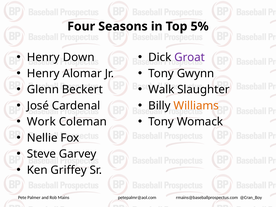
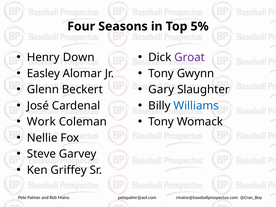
Henry at (43, 73): Henry -> Easley
Walk: Walk -> Gary
Williams colour: orange -> blue
